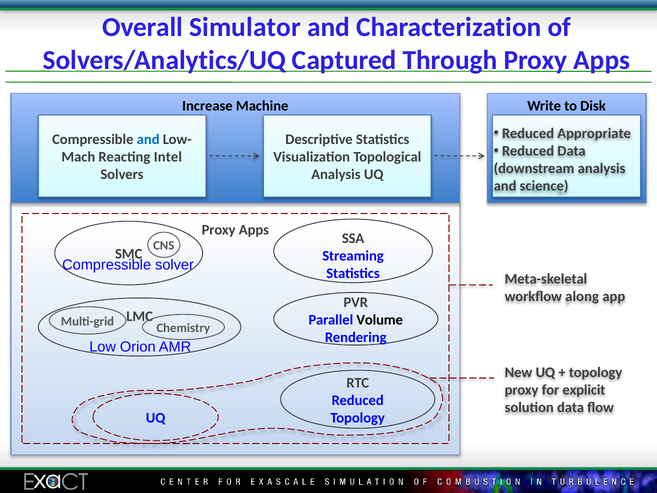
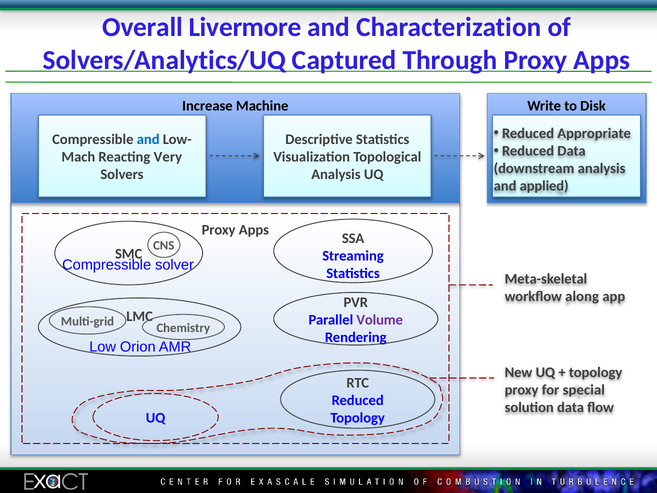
Simulator: Simulator -> Livermore
Intel: Intel -> Very
science: science -> applied
Volume colour: black -> purple
explicit: explicit -> special
